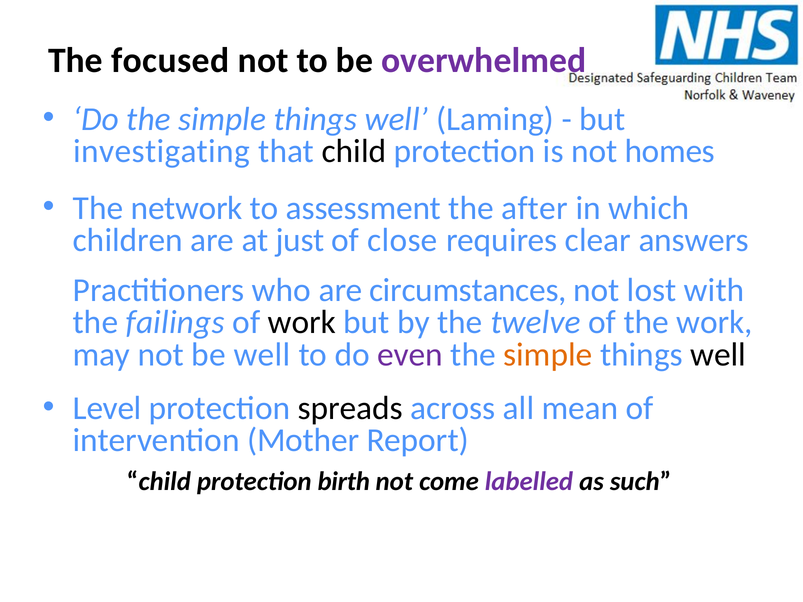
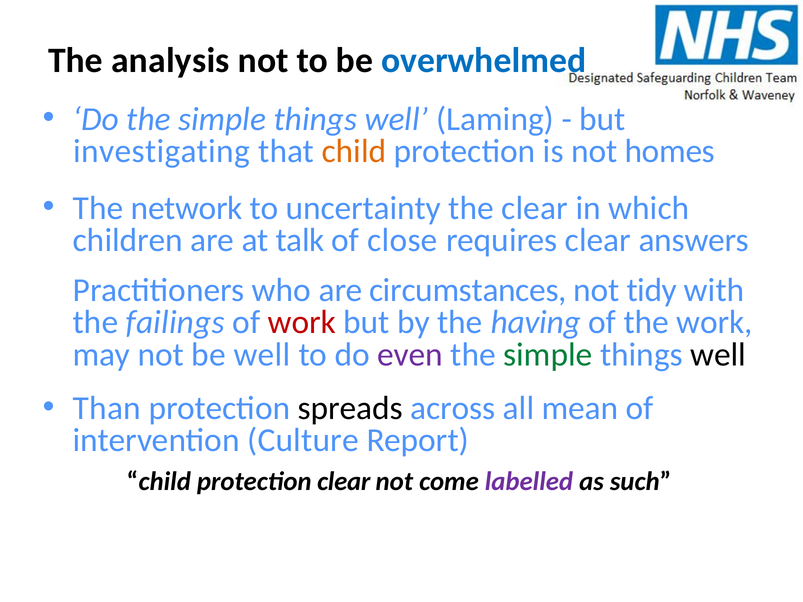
focused: focused -> analysis
overwhelmed colour: purple -> blue
child at (354, 151) colour: black -> orange
assessment: assessment -> uncertainty
the after: after -> clear
just: just -> talk
lost: lost -> tidy
work at (302, 323) colour: black -> red
twelve: twelve -> having
simple at (548, 355) colour: orange -> green
Level: Level -> Than
Mother: Mother -> Culture
protection birth: birth -> clear
